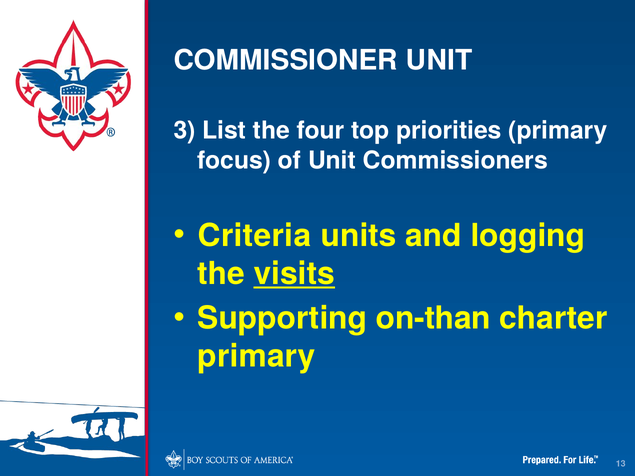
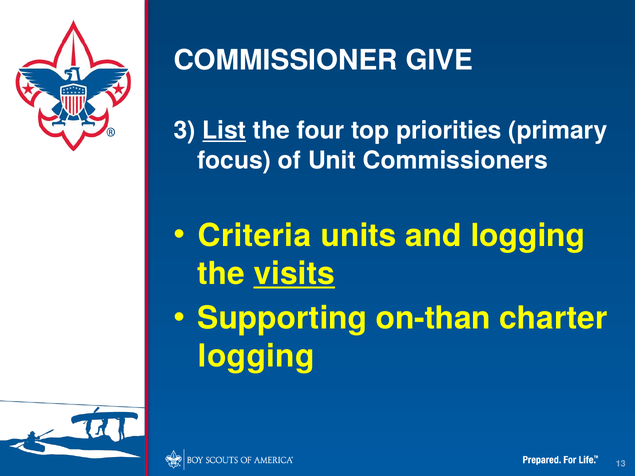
COMMISSIONER UNIT: UNIT -> GIVE
List underline: none -> present
primary at (256, 356): primary -> logging
